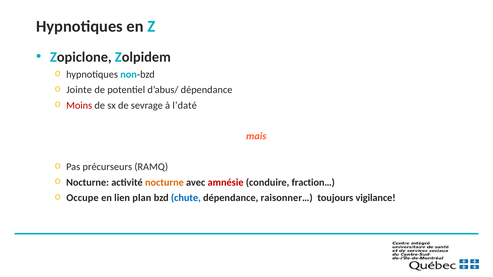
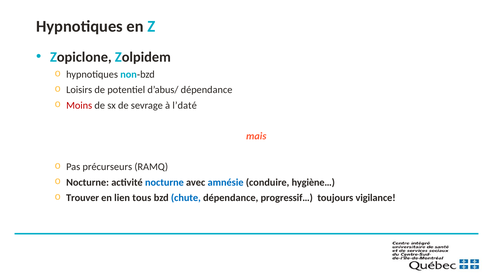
Jointe: Jointe -> Loisirs
nocturne at (164, 183) colour: orange -> blue
amnésie colour: red -> blue
fraction…: fraction… -> hygiène…
Occupe: Occupe -> Trouver
plan: plan -> tous
raisonner…: raisonner… -> progressif…
